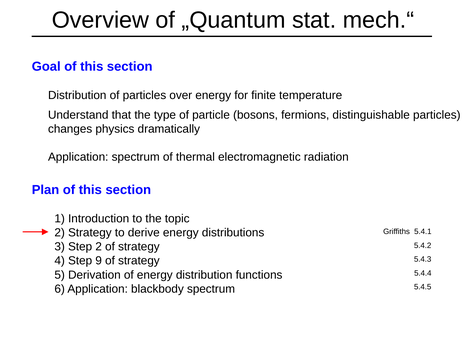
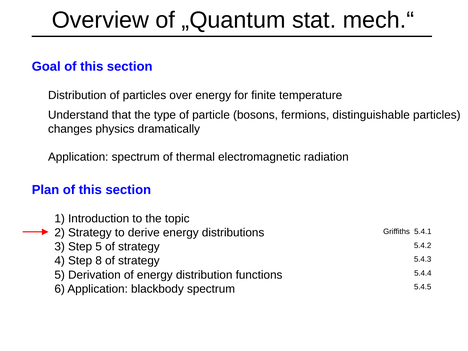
Step 2: 2 -> 5
9: 9 -> 8
